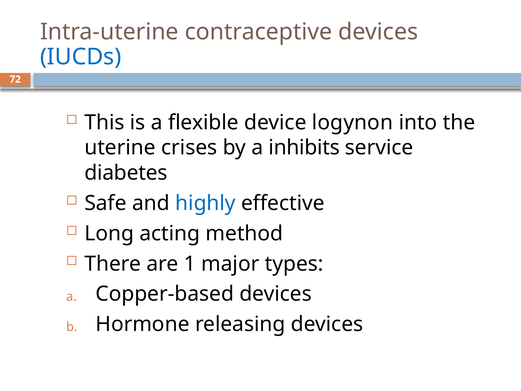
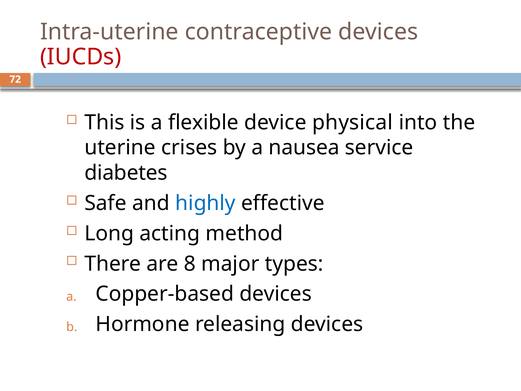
IUCDs colour: blue -> red
logynon: logynon -> physical
inhibits: inhibits -> nausea
1: 1 -> 8
